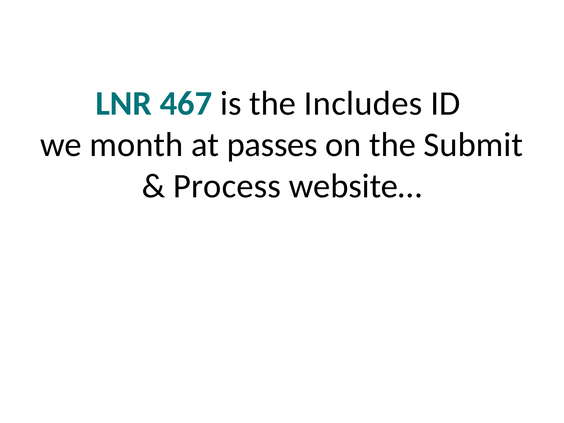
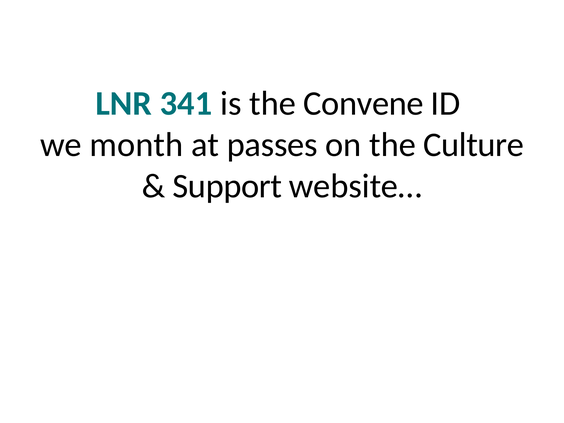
467: 467 -> 341
Includes: Includes -> Convene
Submit: Submit -> Culture
Process: Process -> Support
